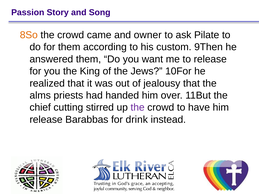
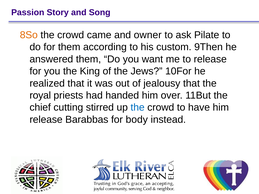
alms: alms -> royal
the at (138, 108) colour: purple -> blue
drink: drink -> body
